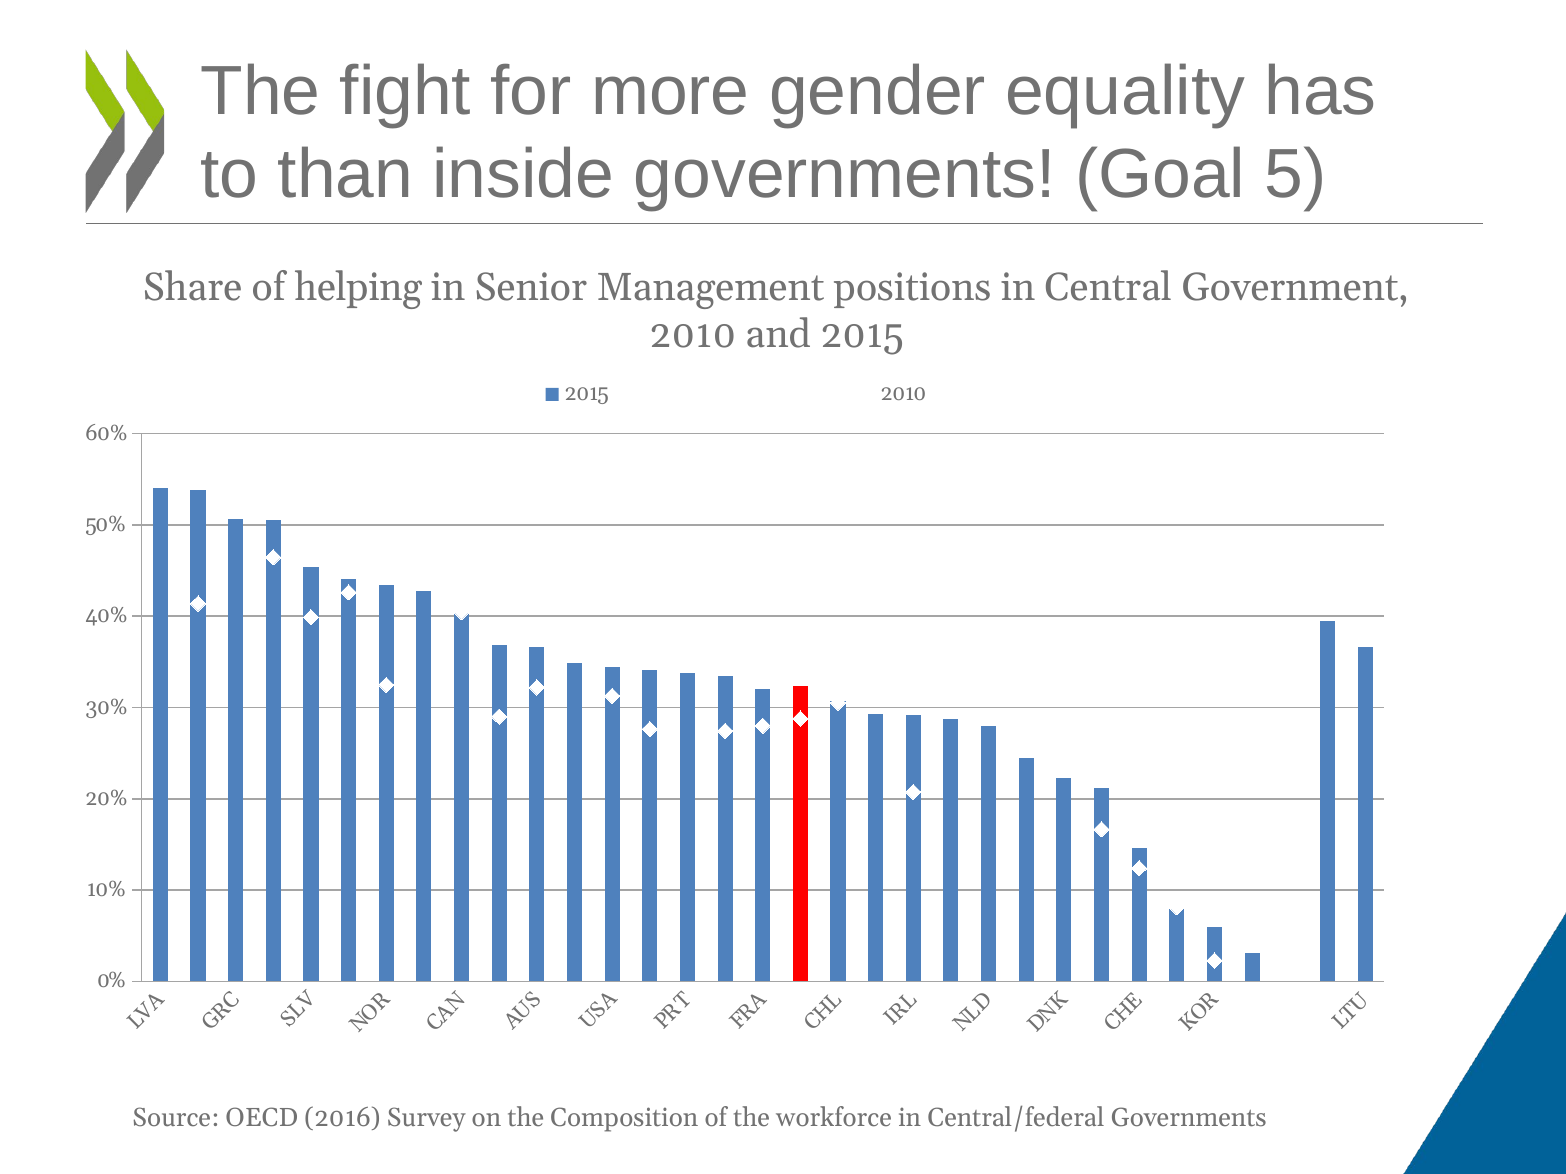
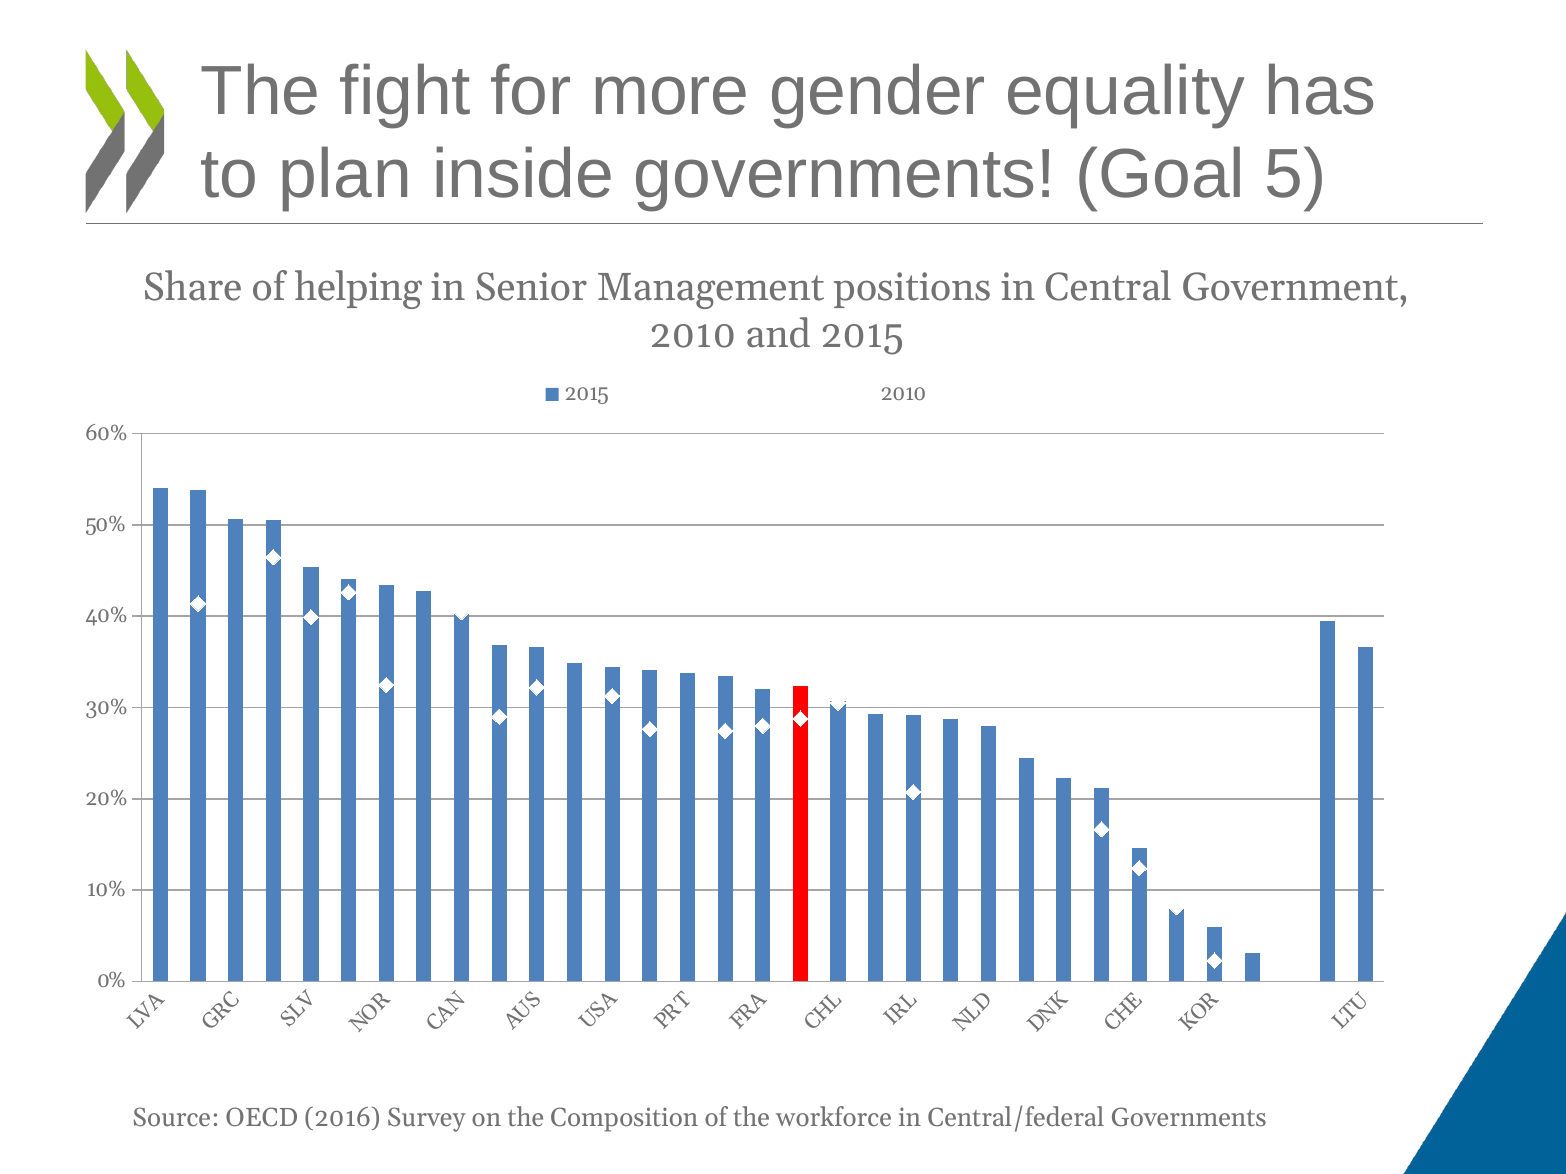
than: than -> plan
